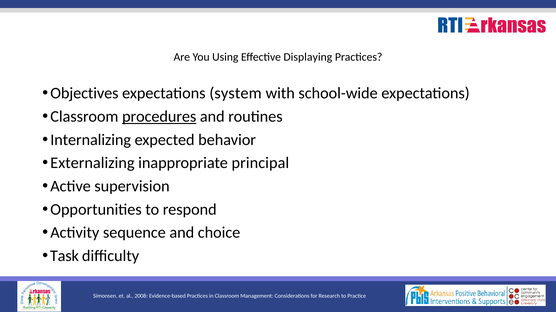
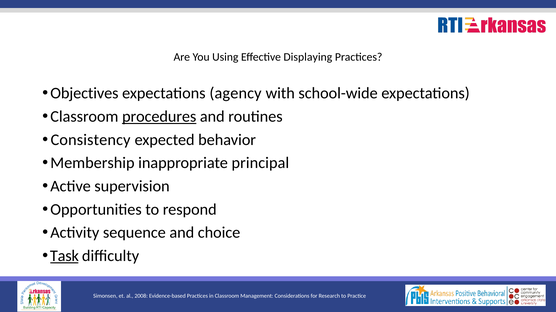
system: system -> agency
Internalizing: Internalizing -> Consistency
Externalizing: Externalizing -> Membership
Task underline: none -> present
